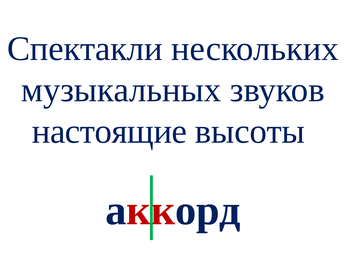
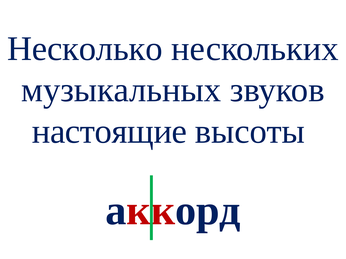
Спектакли: Спектакли -> Несколько
